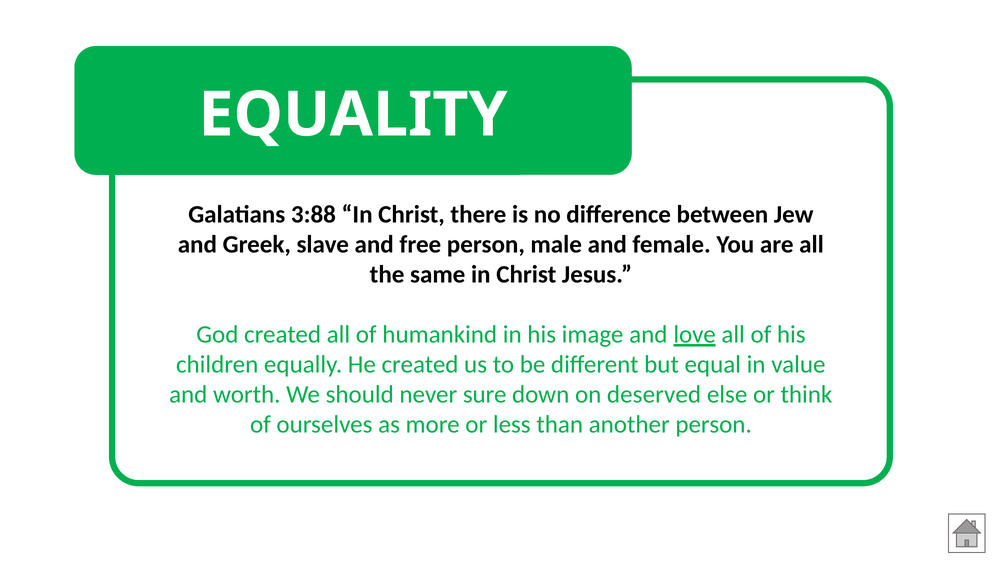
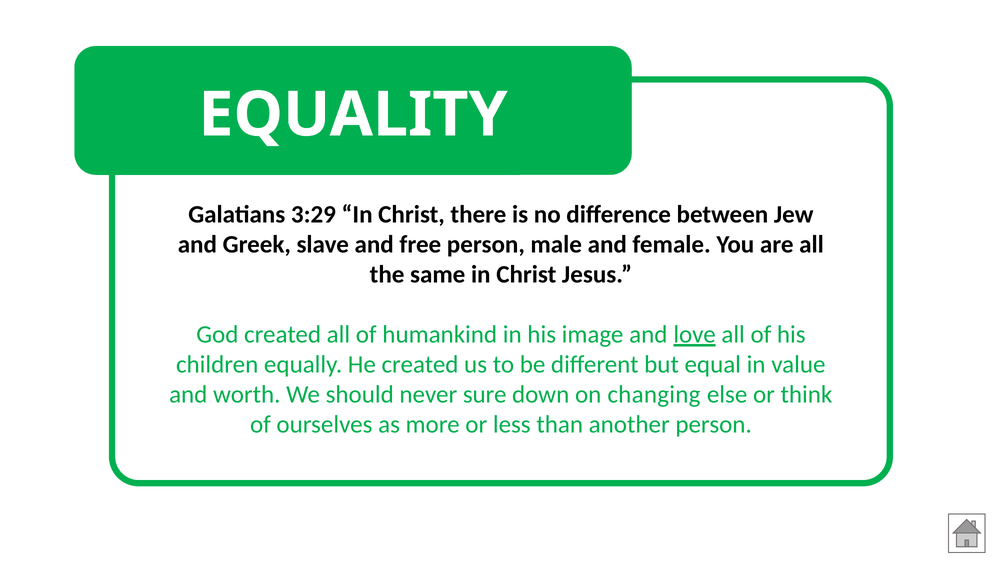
3:88: 3:88 -> 3:29
deserved: deserved -> changing
